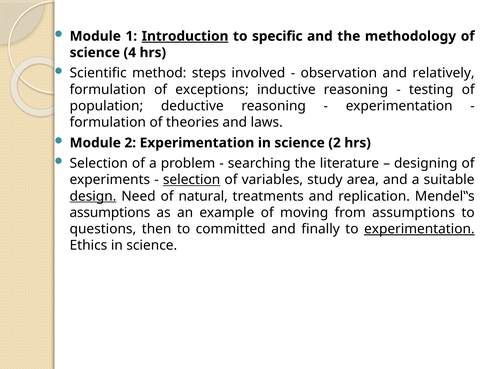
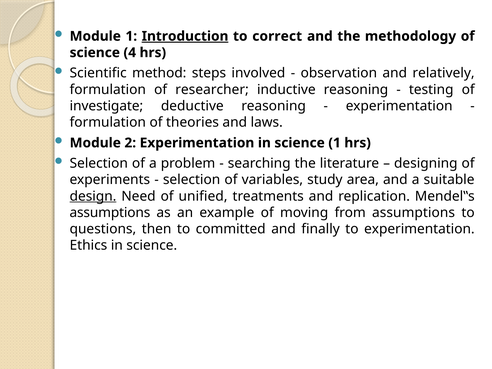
specific: specific -> correct
exceptions: exceptions -> researcher
population: population -> investigate
science 2: 2 -> 1
selection at (192, 180) underline: present -> none
natural: natural -> unified
experimentation at (419, 229) underline: present -> none
